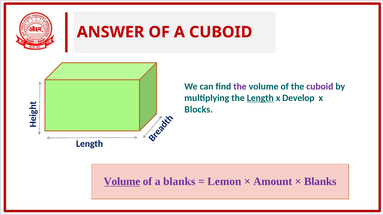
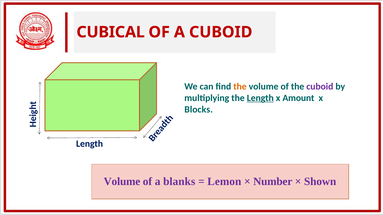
ANSWER: ANSWER -> CUBICAL
the at (240, 87) colour: purple -> orange
Develop: Develop -> Amount
Volume at (122, 182) underline: present -> none
Amount: Amount -> Number
Blanks at (320, 182): Blanks -> Shown
